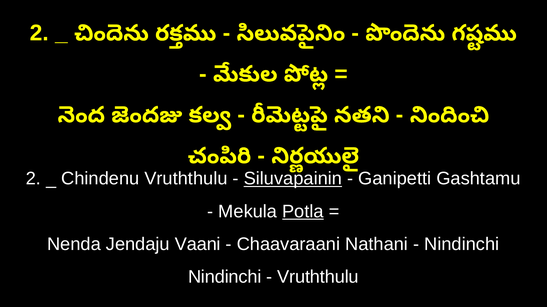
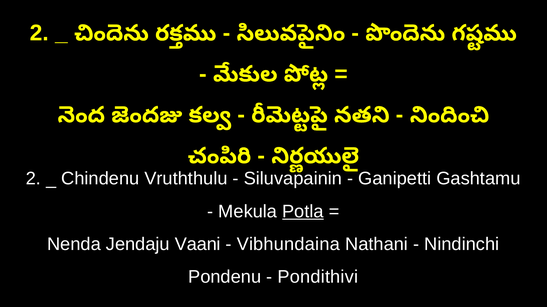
Siluvapainin underline: present -> none
Chaavaraani: Chaavaraani -> Vibhundaina
Nindinchi at (225, 277): Nindinchi -> Pondenu
Vruththulu at (318, 277): Vruththulu -> Pondithivi
